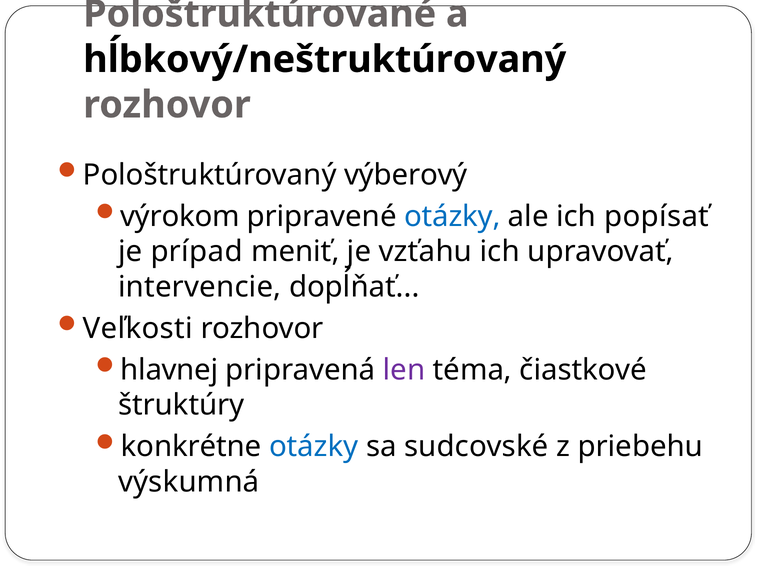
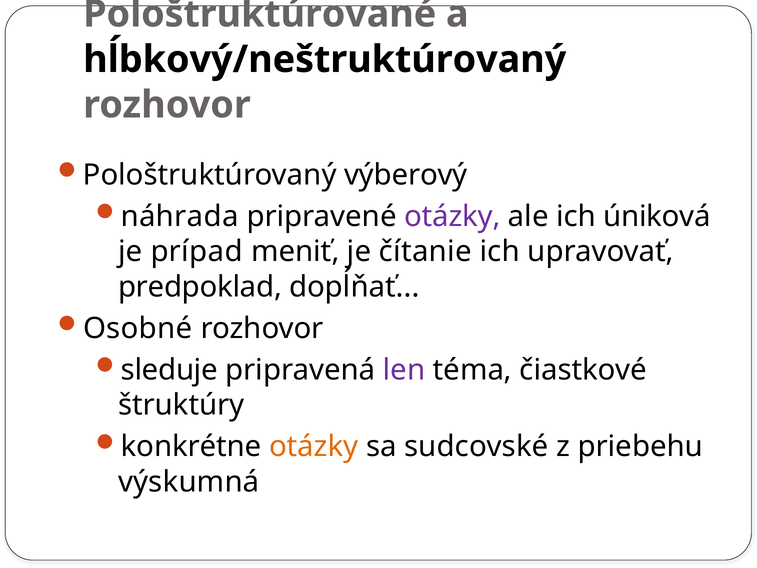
výrokom: výrokom -> náhrada
otázky at (452, 216) colour: blue -> purple
popísať: popísať -> úniková
vzťahu: vzťahu -> čítanie
intervencie: intervencie -> predpoklad
Veľkosti: Veľkosti -> Osobné
hlavnej: hlavnej -> sleduje
otázky at (314, 446) colour: blue -> orange
